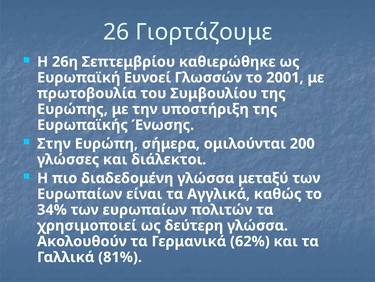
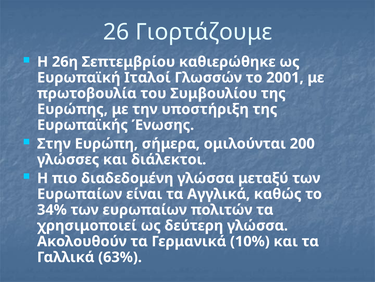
Ευνοεί: Ευνοεί -> Ιταλοί
62%: 62% -> 10%
81%: 81% -> 63%
